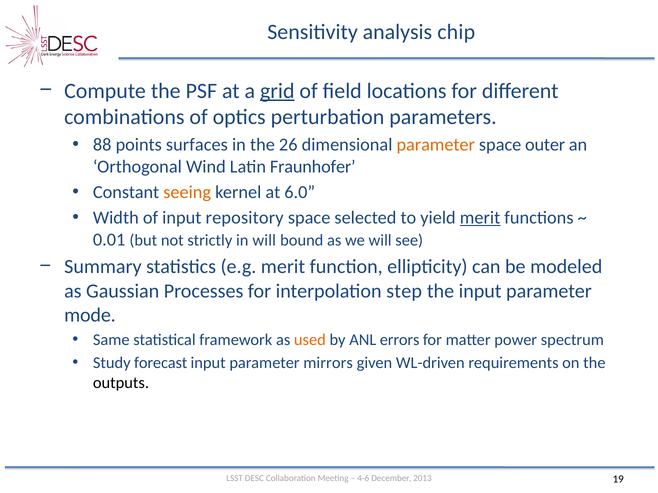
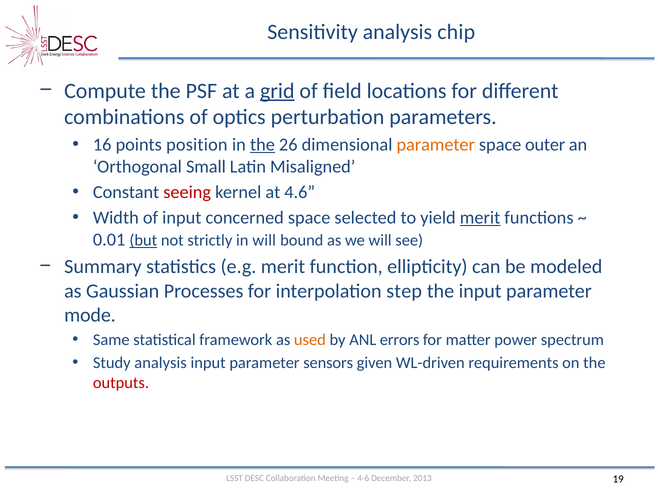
88: 88 -> 16
surfaces: surfaces -> position
the at (262, 145) underline: none -> present
Wind: Wind -> Small
Fraunhofer: Fraunhofer -> Misaligned
seeing colour: orange -> red
6.0: 6.0 -> 4.6
repository: repository -> concerned
but underline: none -> present
Study forecast: forecast -> analysis
mirrors: mirrors -> sensors
outputs colour: black -> red
